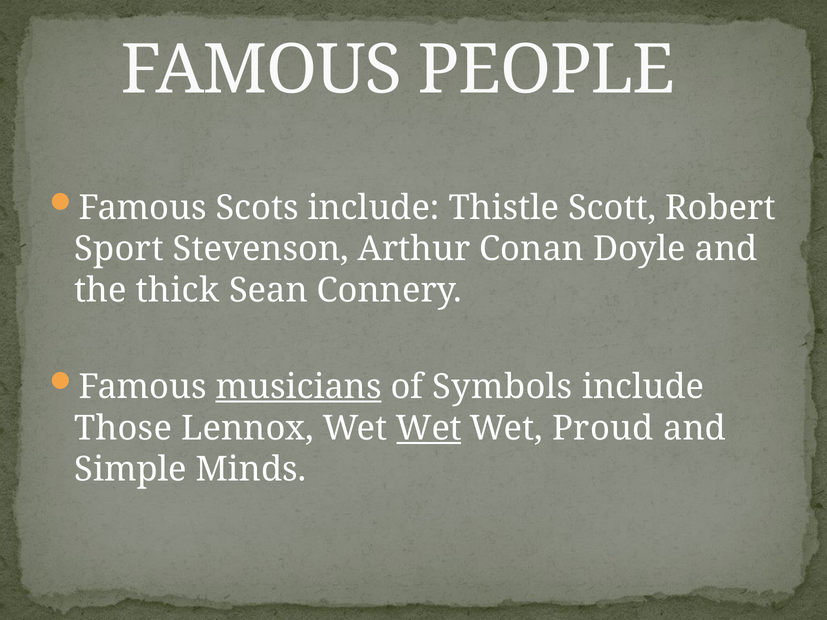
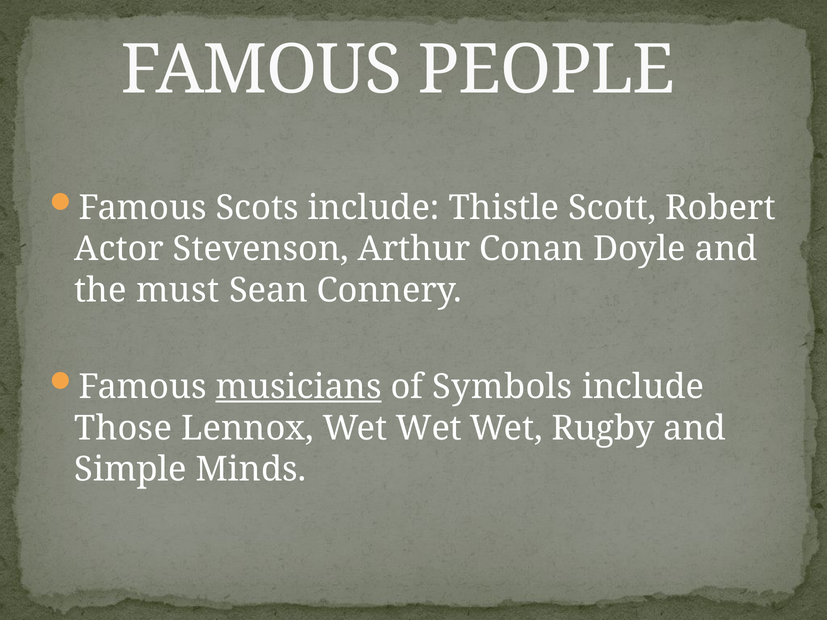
Sport: Sport -> Actor
thick: thick -> must
Wet at (429, 428) underline: present -> none
Proud: Proud -> Rugby
